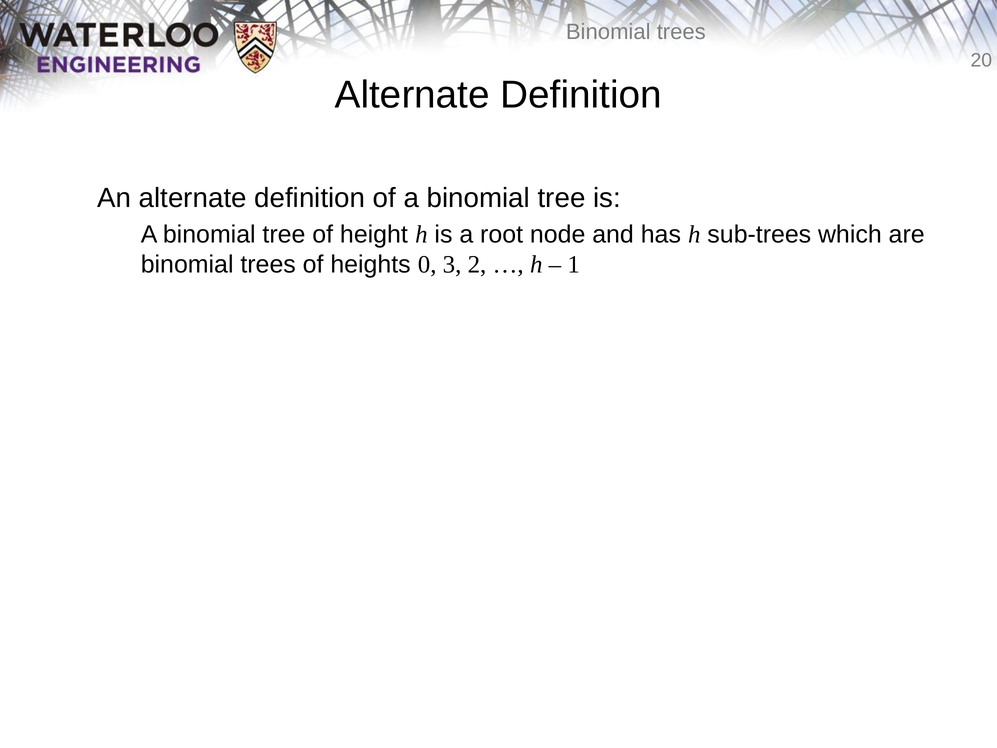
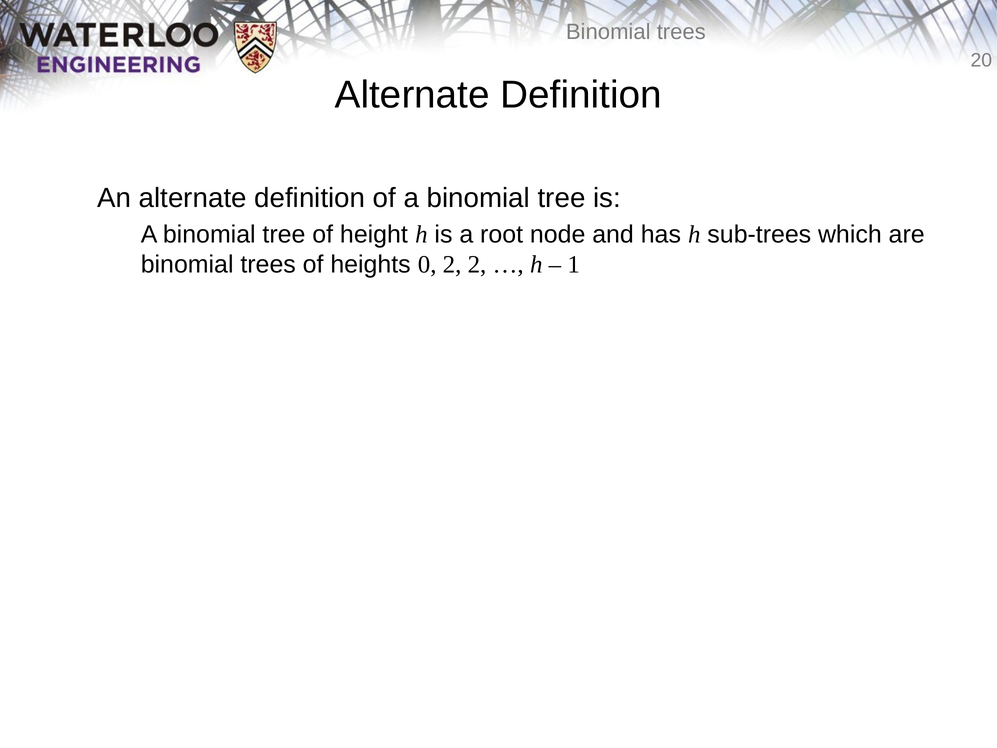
0 3: 3 -> 2
